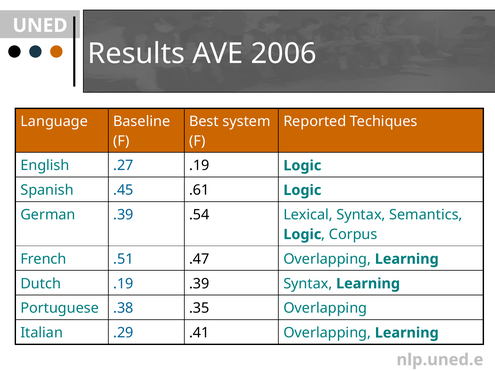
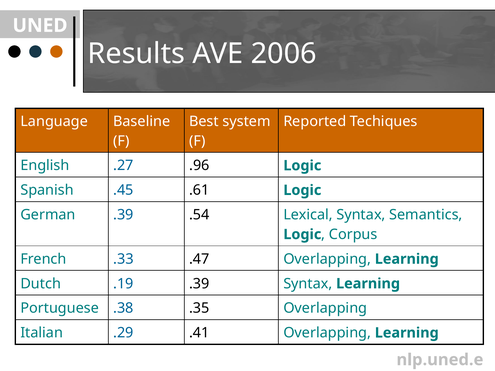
.27 .19: .19 -> .96
.51: .51 -> .33
